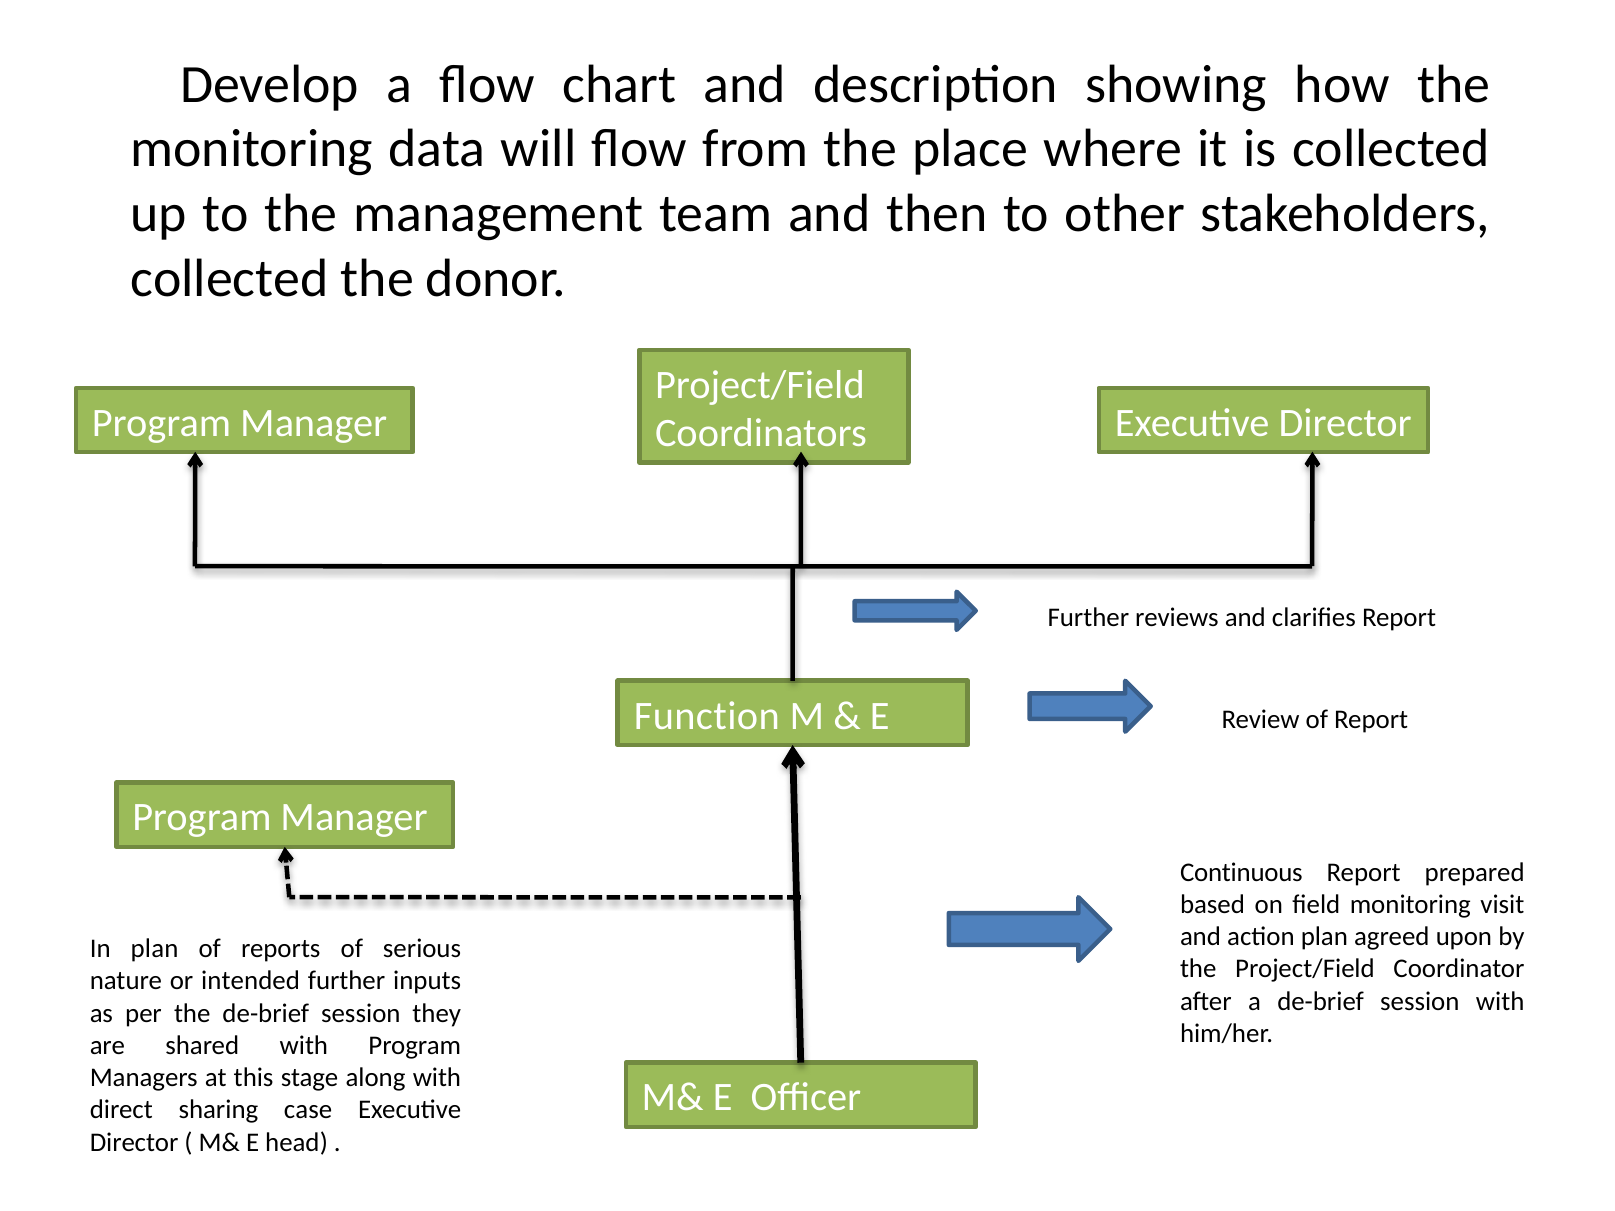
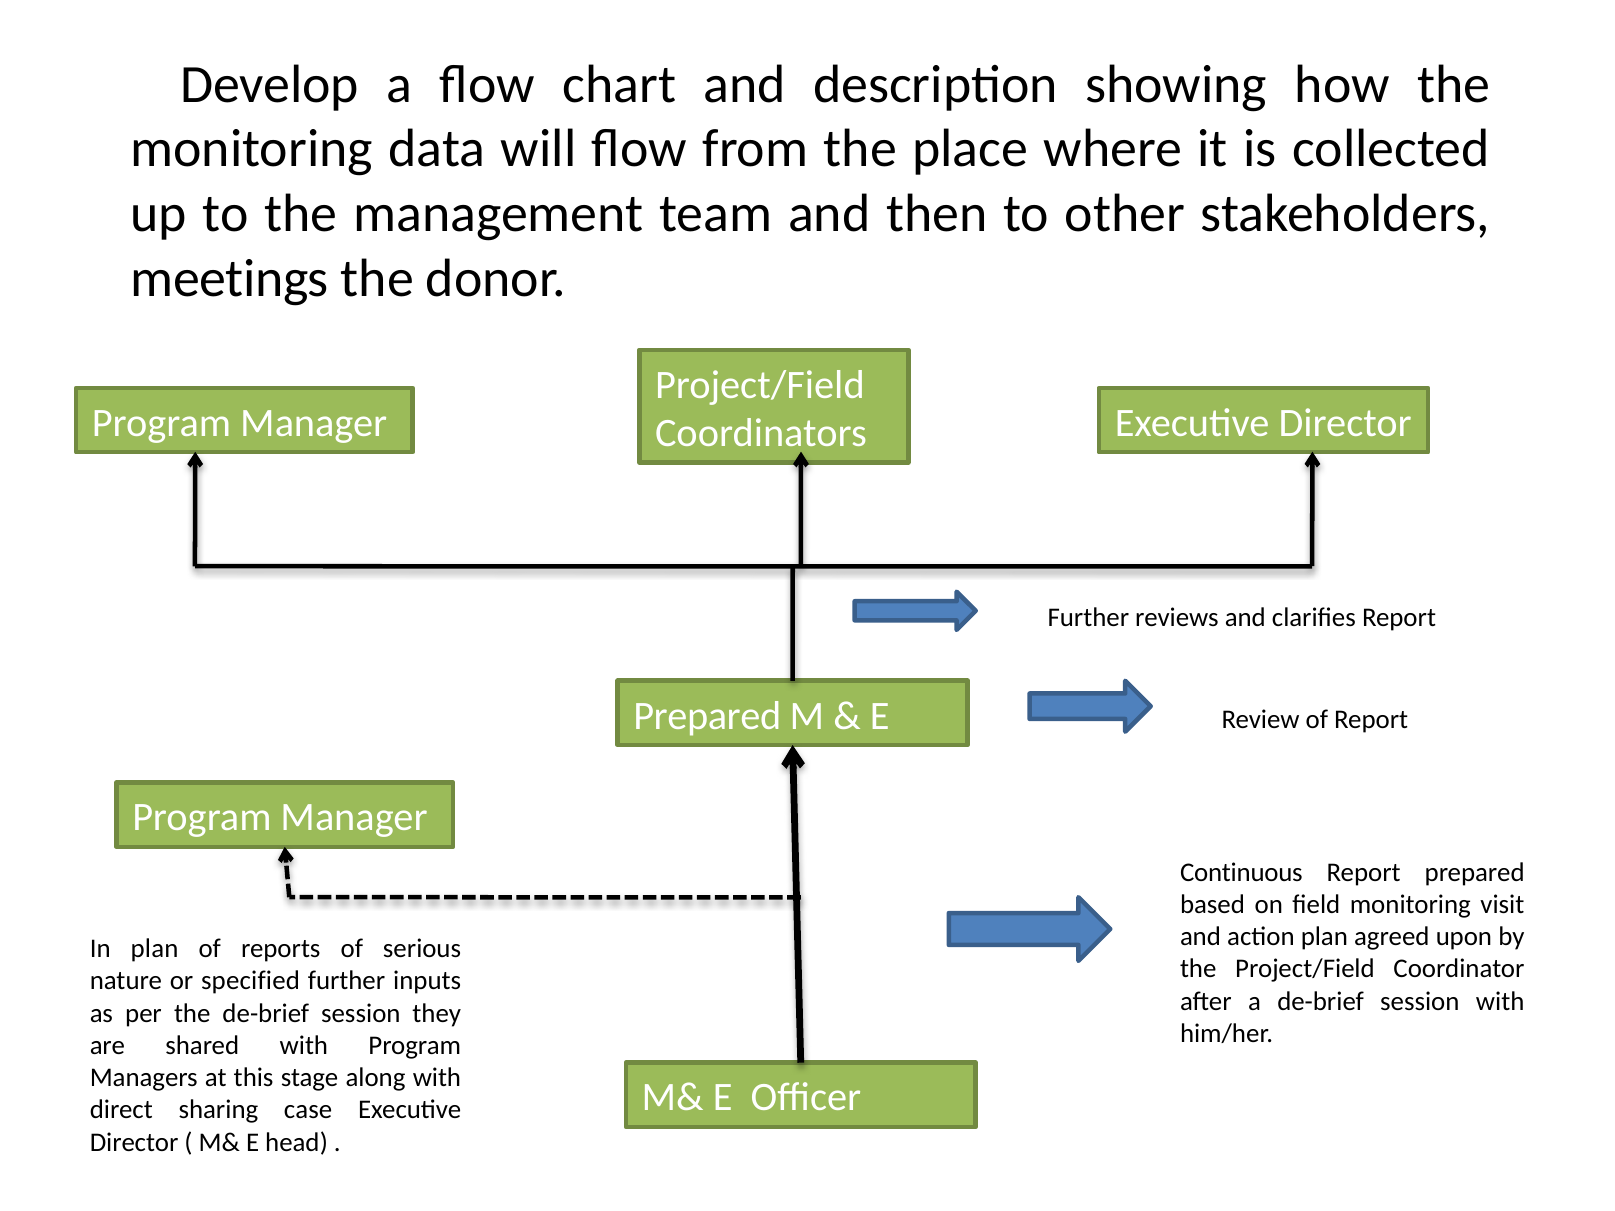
collected at (230, 278): collected -> meetings
Function at (707, 716): Function -> Prepared
intended: intended -> specified
